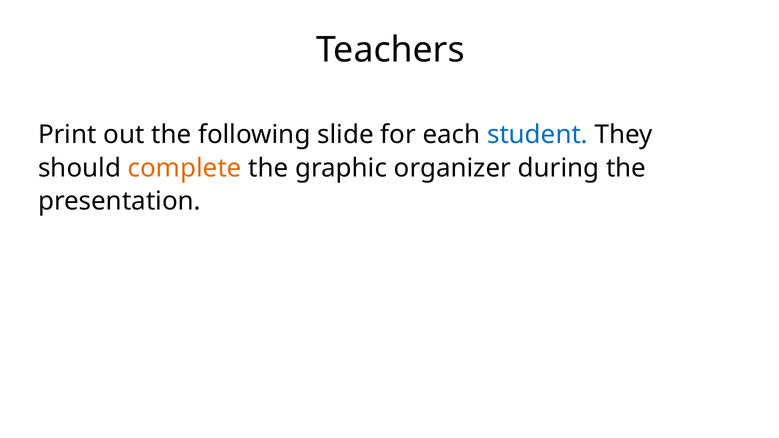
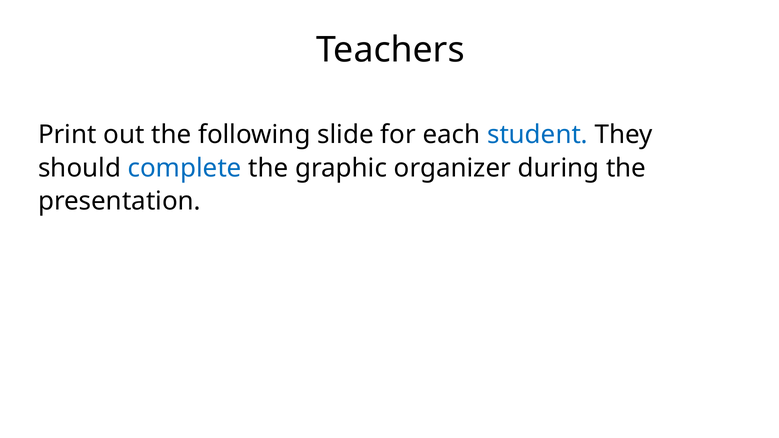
complete colour: orange -> blue
